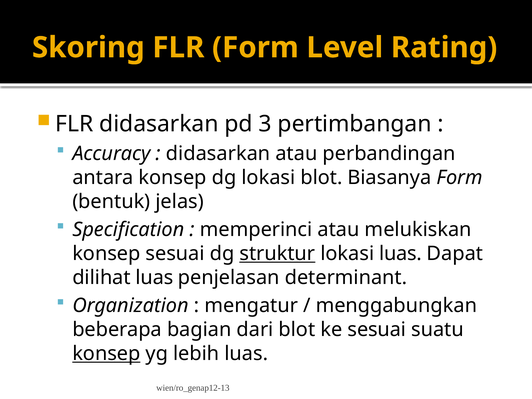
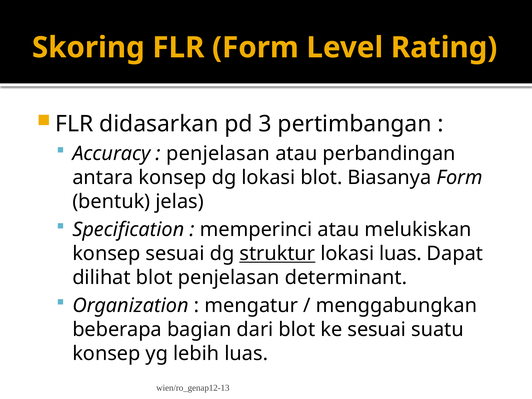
didasarkan at (218, 154): didasarkan -> penjelasan
dilihat luas: luas -> blot
konsep at (106, 354) underline: present -> none
